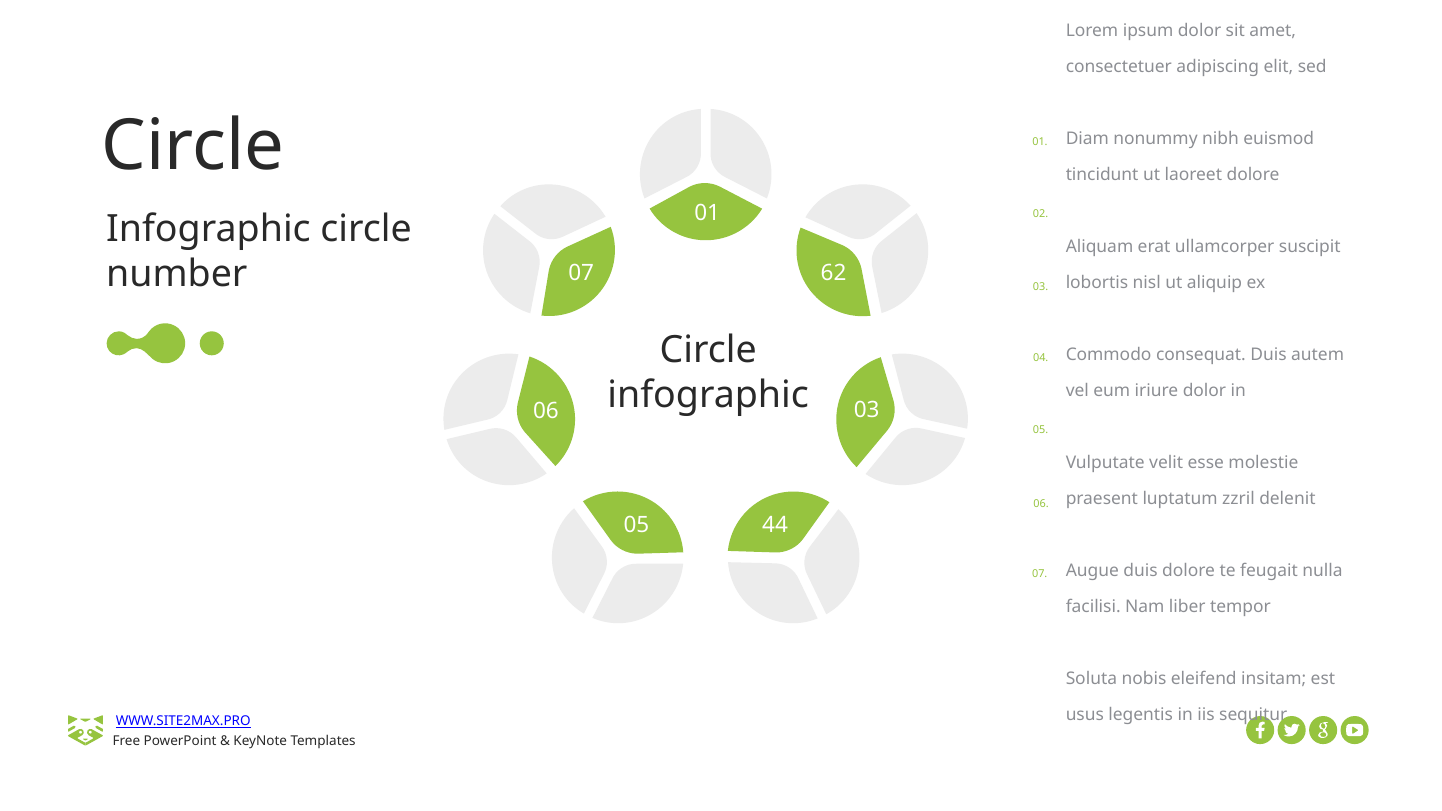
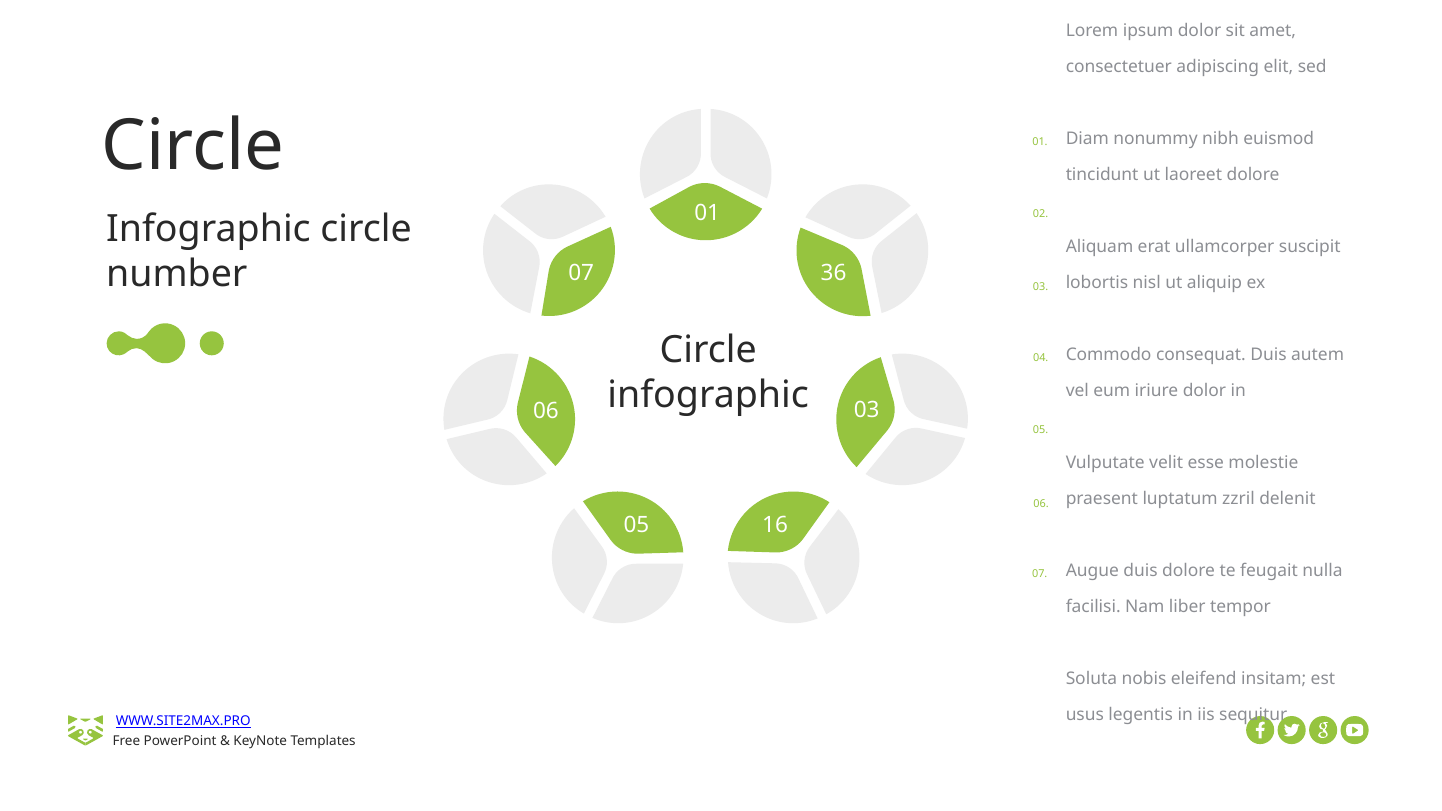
62: 62 -> 36
44: 44 -> 16
